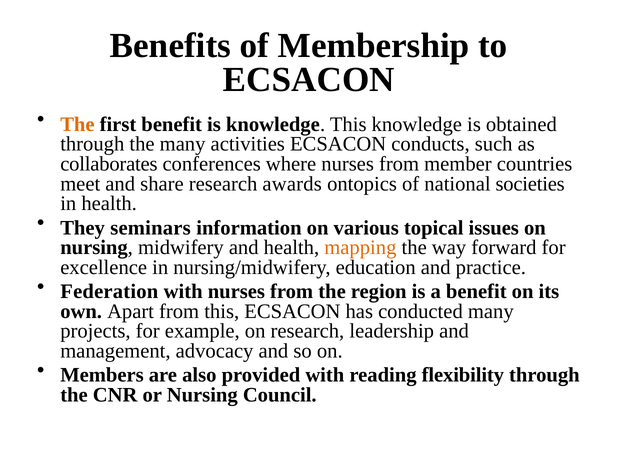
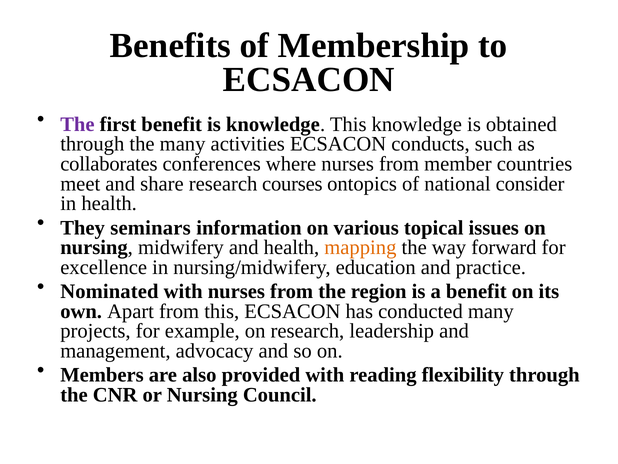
The at (77, 124) colour: orange -> purple
awards: awards -> courses
societies: societies -> consider
Federation: Federation -> Nominated
